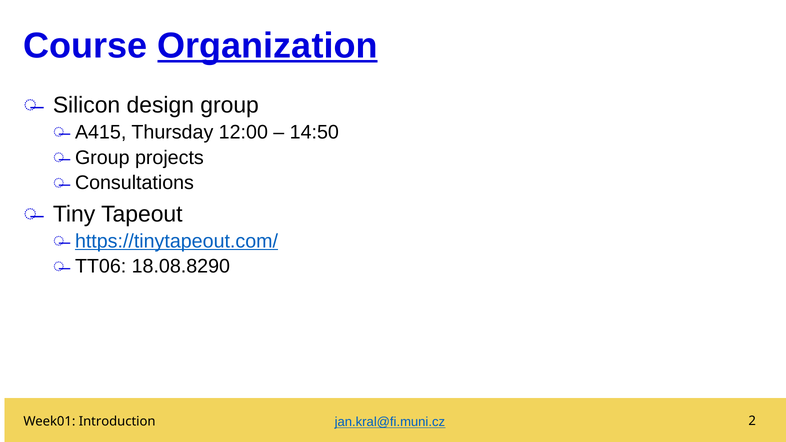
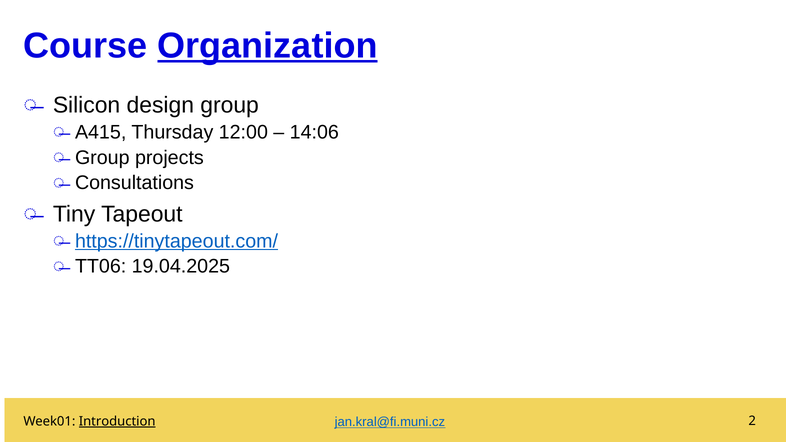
14:50: 14:50 -> 14:06
18.08.8290: 18.08.8290 -> 19.04.2025
Introduction underline: none -> present
